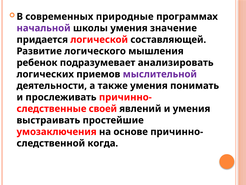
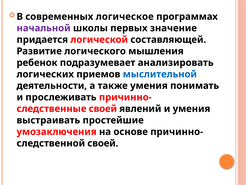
природные: природные -> логическое
школы умения: умения -> первых
мыслительной colour: purple -> blue
когда at (103, 143): когда -> своей
